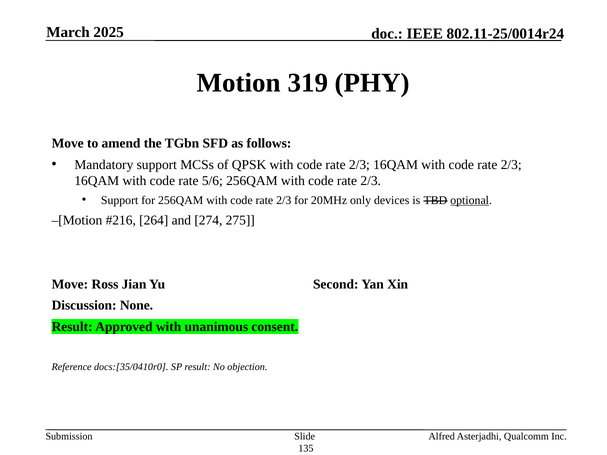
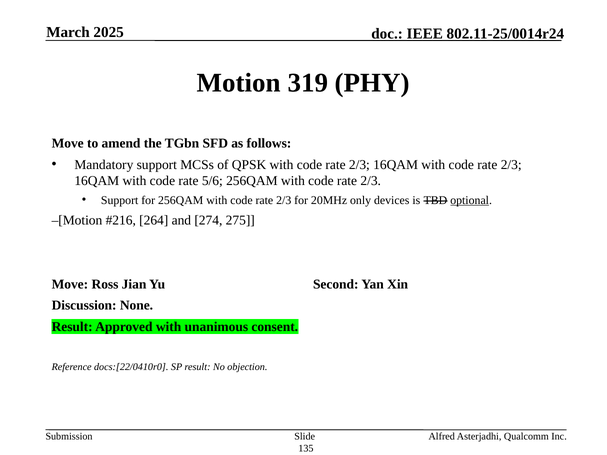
docs:[35/0410r0: docs:[35/0410r0 -> docs:[22/0410r0
